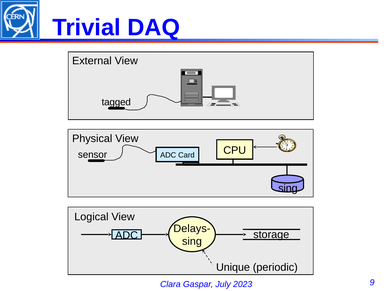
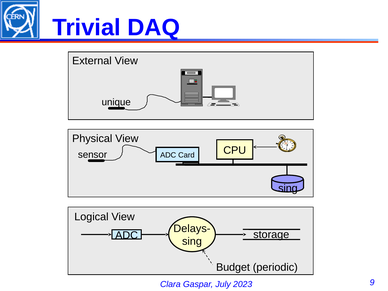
tagged: tagged -> unique
Unique: Unique -> Budget
